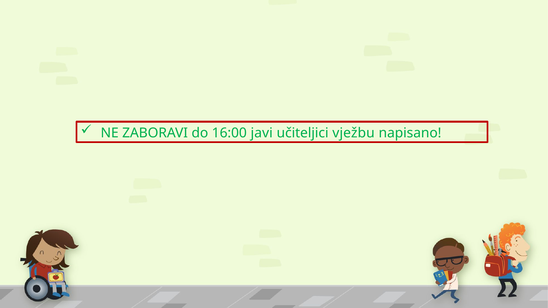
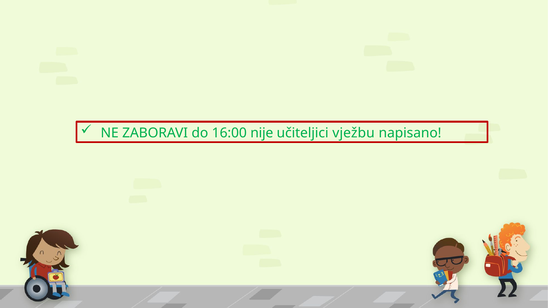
javi: javi -> nije
